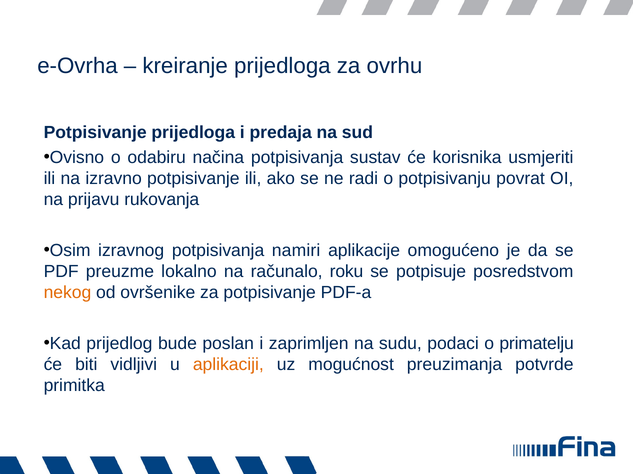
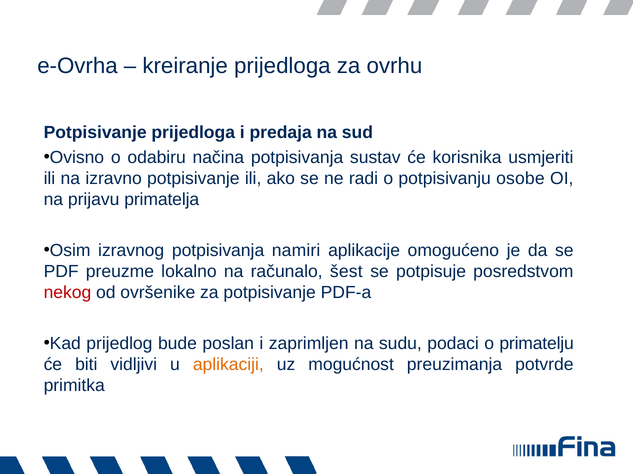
povrat: povrat -> osobe
rukovanja: rukovanja -> primatelja
roku: roku -> šest
nekog colour: orange -> red
